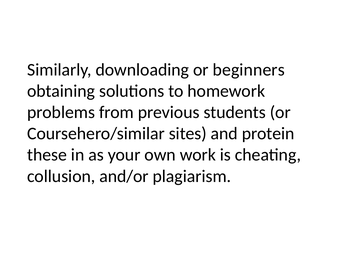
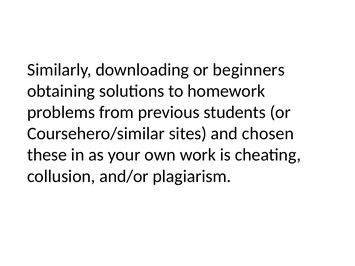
protein: protein -> chosen
